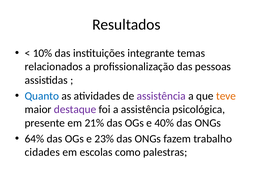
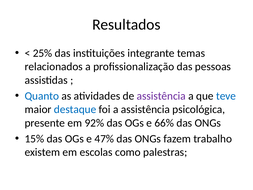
10%: 10% -> 25%
teve colour: orange -> blue
destaque colour: purple -> blue
21%: 21% -> 92%
40%: 40% -> 66%
64%: 64% -> 15%
23%: 23% -> 47%
cidades: cidades -> existem
